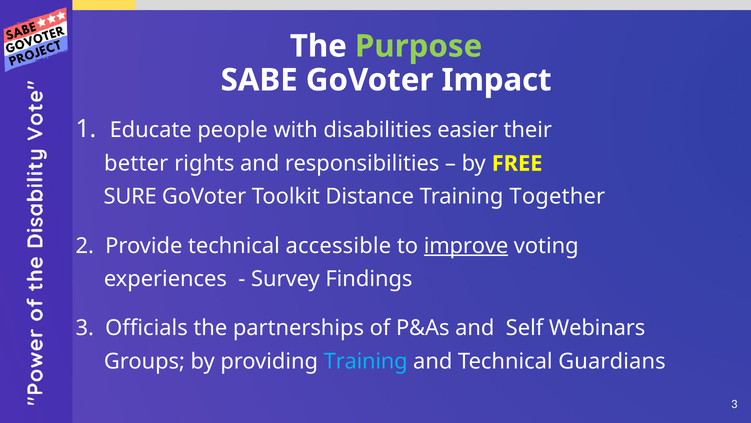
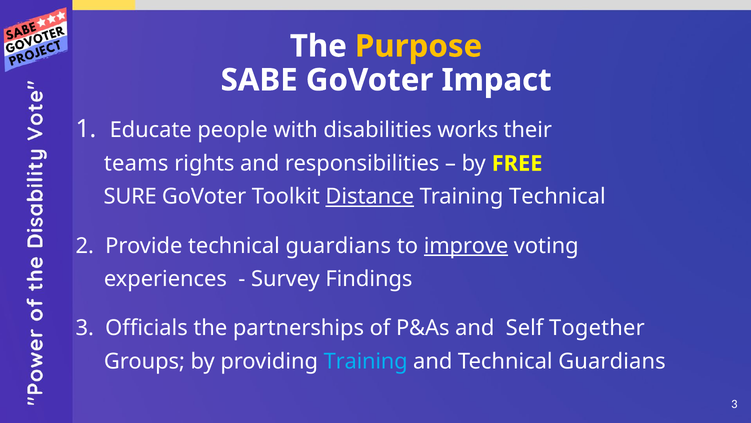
Purpose colour: light green -> yellow
easier: easier -> works
better: better -> teams
Distance underline: none -> present
Training Together: Together -> Technical
Provide technical accessible: accessible -> guardians
Webinars: Webinars -> Together
